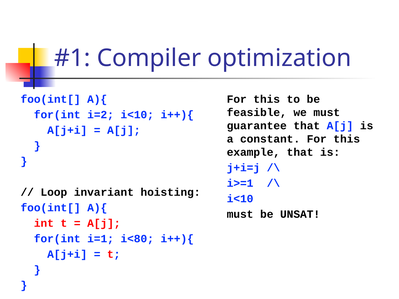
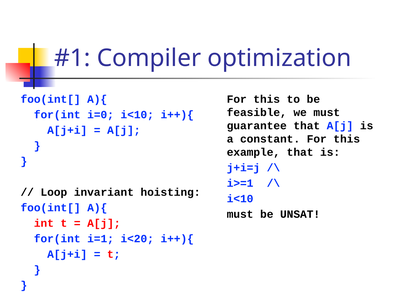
i=2: i=2 -> i=0
i<80: i<80 -> i<20
